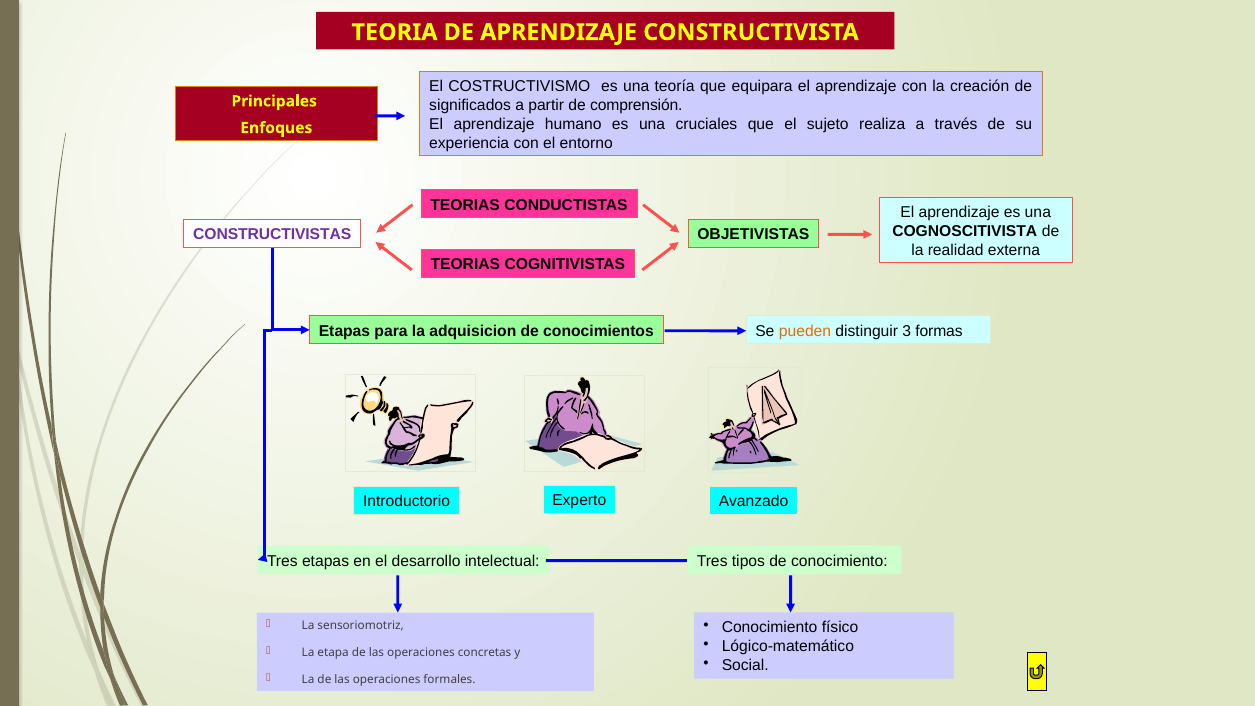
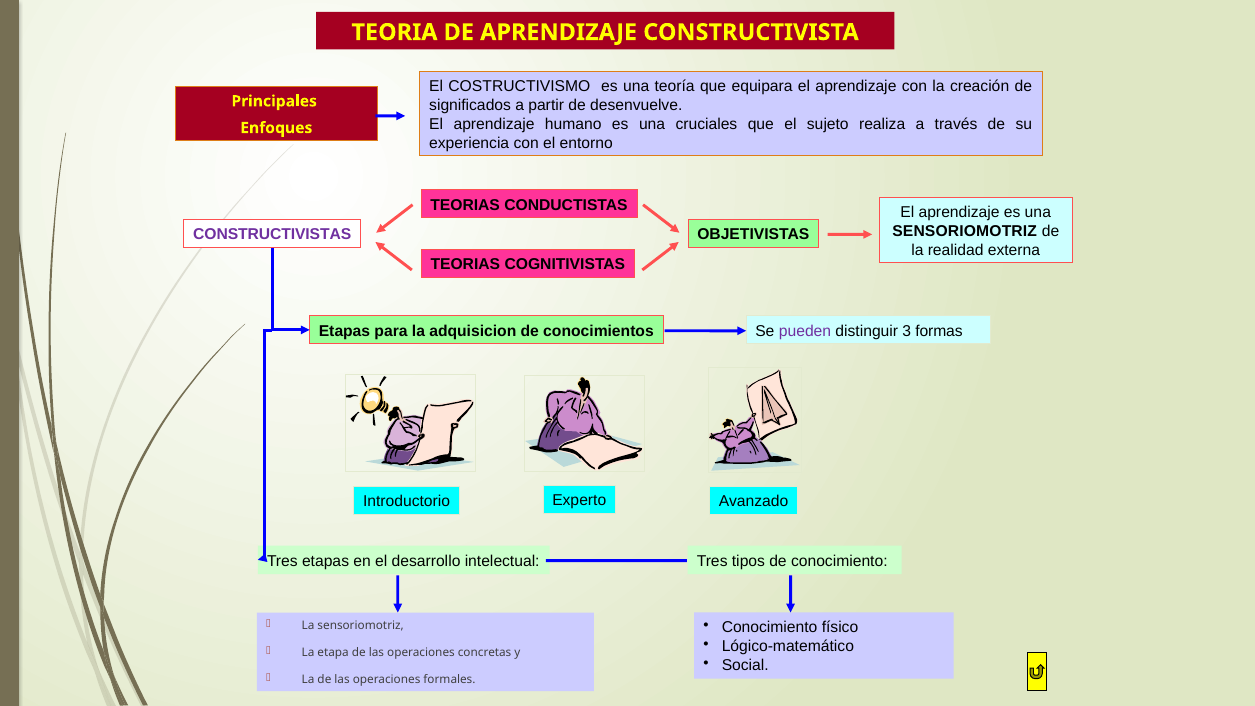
comprensión: comprensión -> desenvuelve
COGNOSCITIVISTA at (965, 231): COGNOSCITIVISTA -> SENSORIOMOTRIZ
pueden colour: orange -> purple
